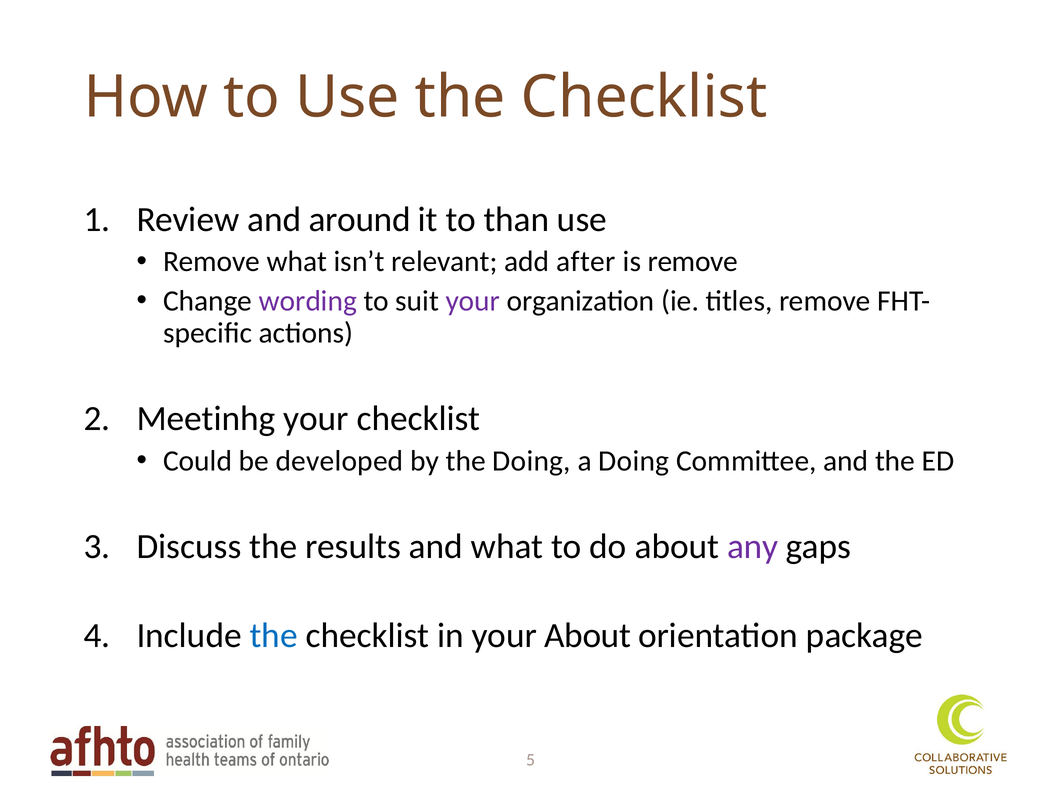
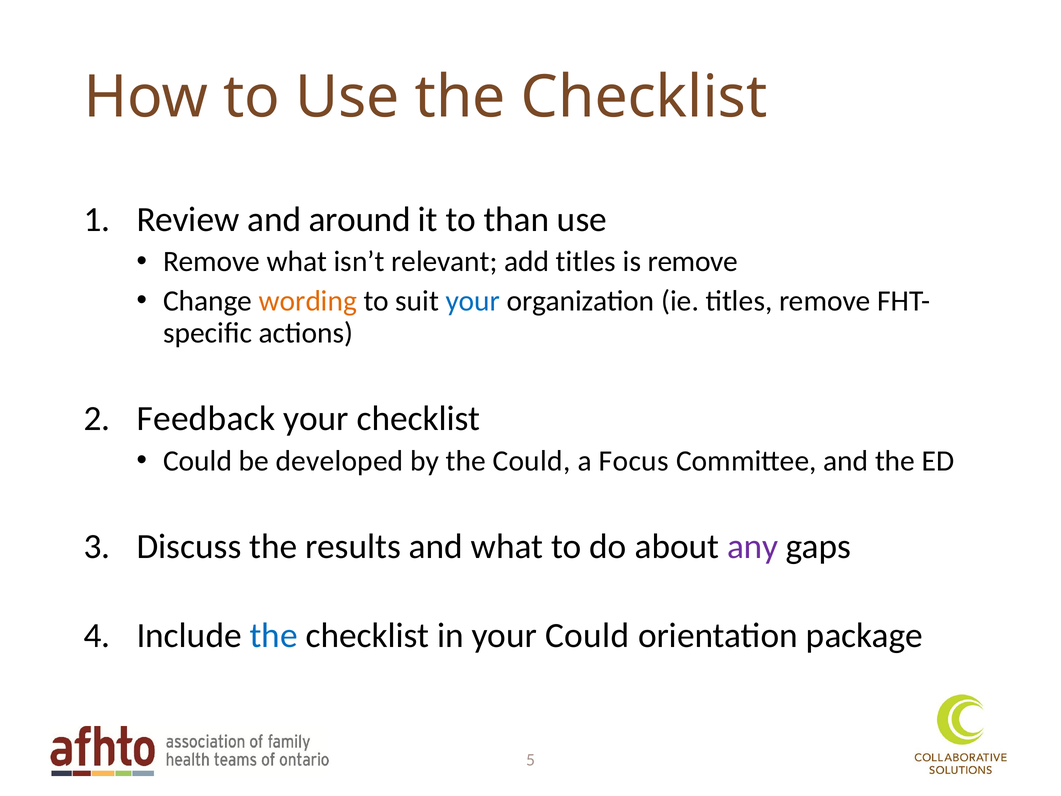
add after: after -> titles
wording colour: purple -> orange
your at (473, 301) colour: purple -> blue
Meetinhg: Meetinhg -> Feedback
the Doing: Doing -> Could
a Doing: Doing -> Focus
your About: About -> Could
